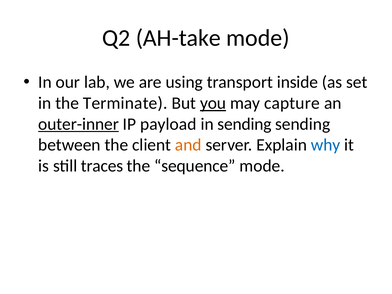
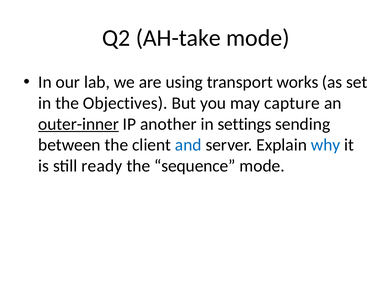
inside: inside -> works
Terminate: Terminate -> Objectives
you underline: present -> none
payload: payload -> another
in sending: sending -> settings
and colour: orange -> blue
traces: traces -> ready
